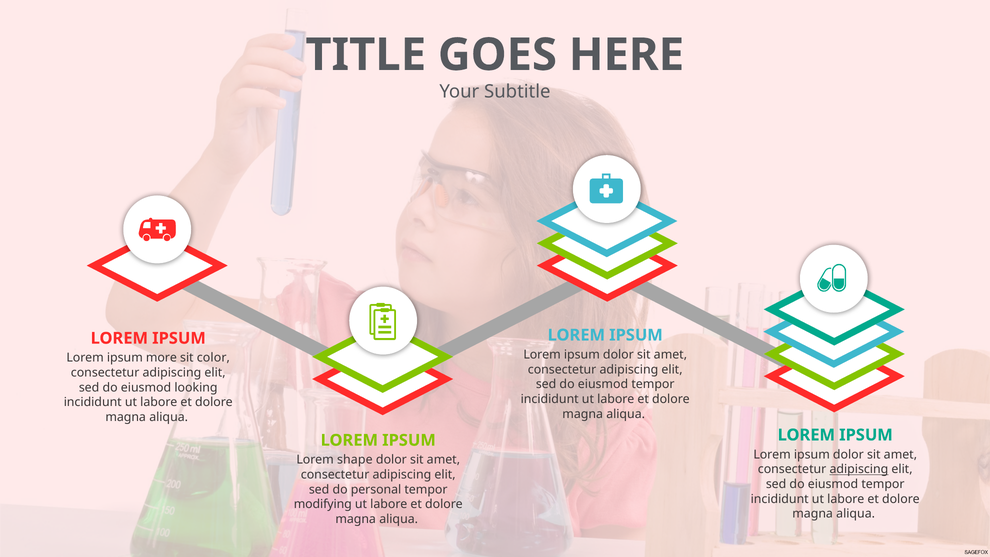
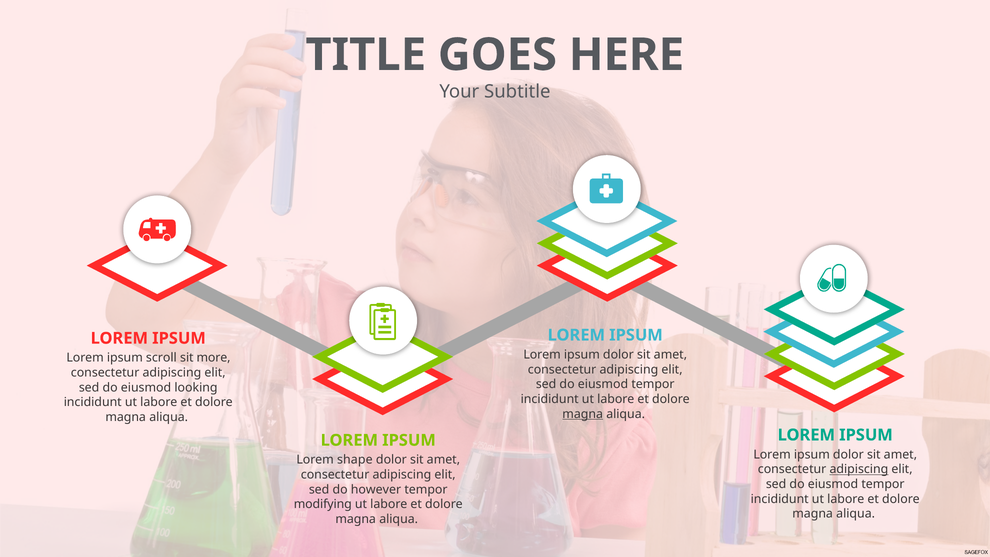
more: more -> scroll
color: color -> more
magna at (583, 414) underline: none -> present
personal: personal -> however
